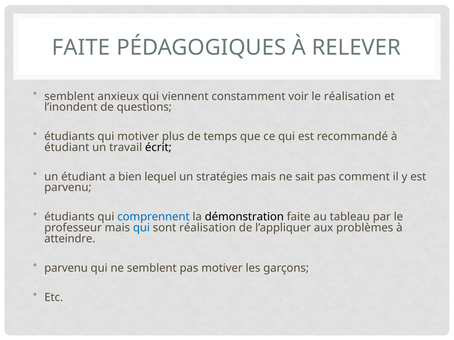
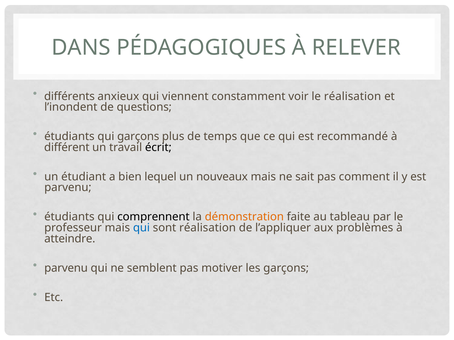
FAITE at (81, 48): FAITE -> DANS
semblent at (69, 96): semblent -> différents
qui motiver: motiver -> garçons
étudiant at (67, 148): étudiant -> différent
stratégies: stratégies -> nouveaux
comprennent colour: blue -> black
démonstration colour: black -> orange
